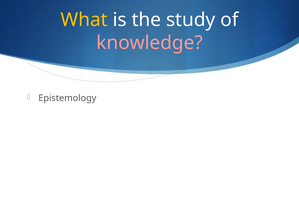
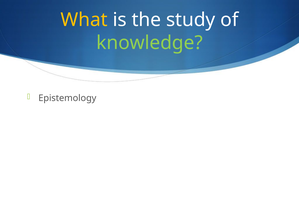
knowledge colour: pink -> light green
